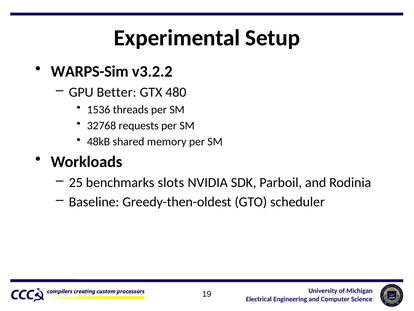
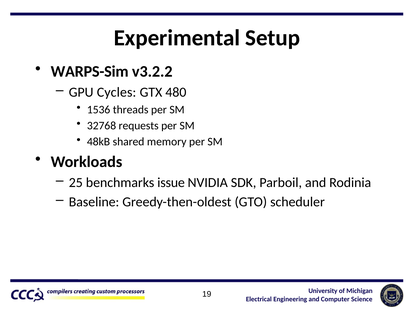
Better: Better -> Cycles
slots: slots -> issue
